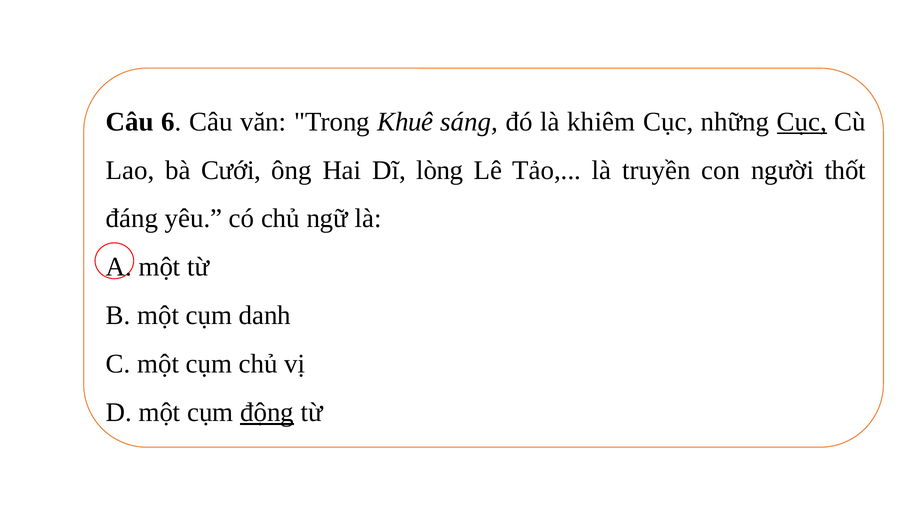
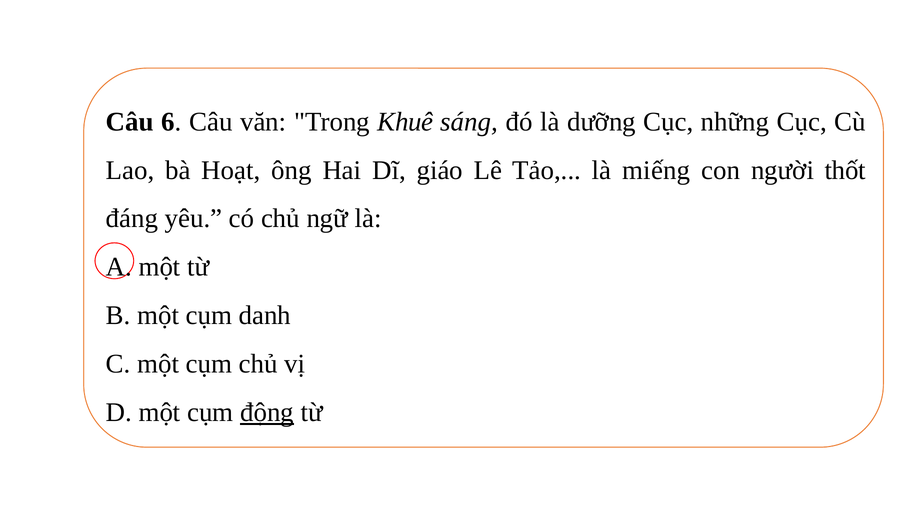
khiêm: khiêm -> dưỡng
Cục at (802, 122) underline: present -> none
Cưới: Cưới -> Hoạt
lòng: lòng -> giáo
truyền: truyền -> miếng
